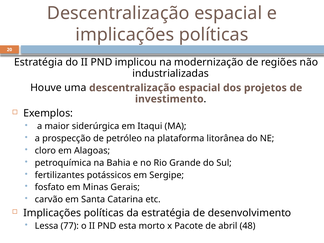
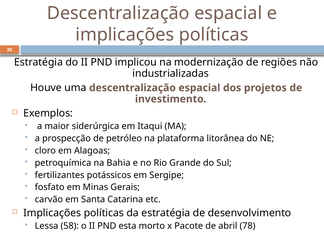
77: 77 -> 58
48: 48 -> 78
